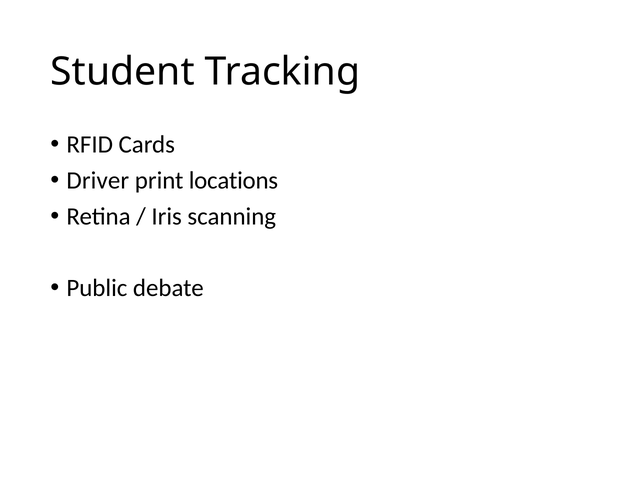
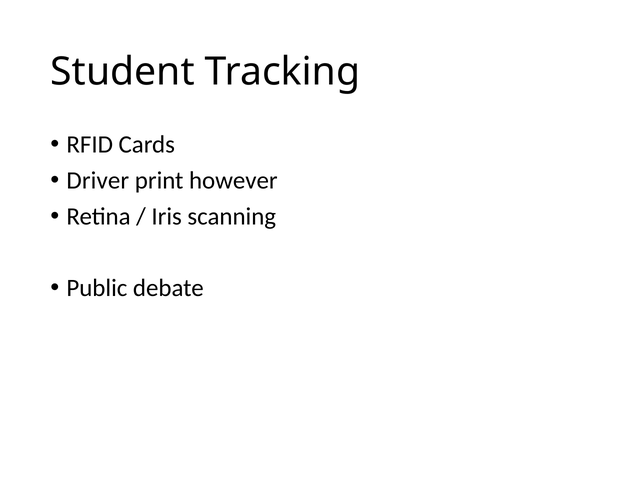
locations: locations -> however
